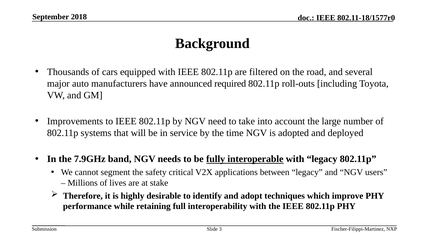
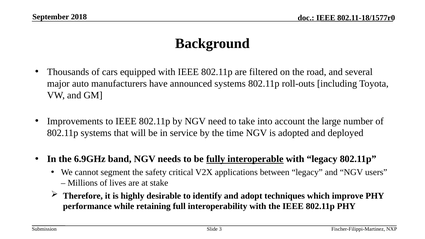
announced required: required -> systems
7.9GHz: 7.9GHz -> 6.9GHz
